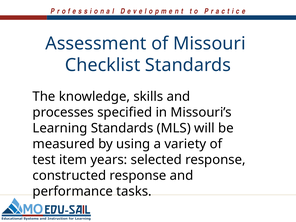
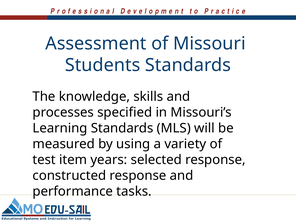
Checklist: Checklist -> Students
